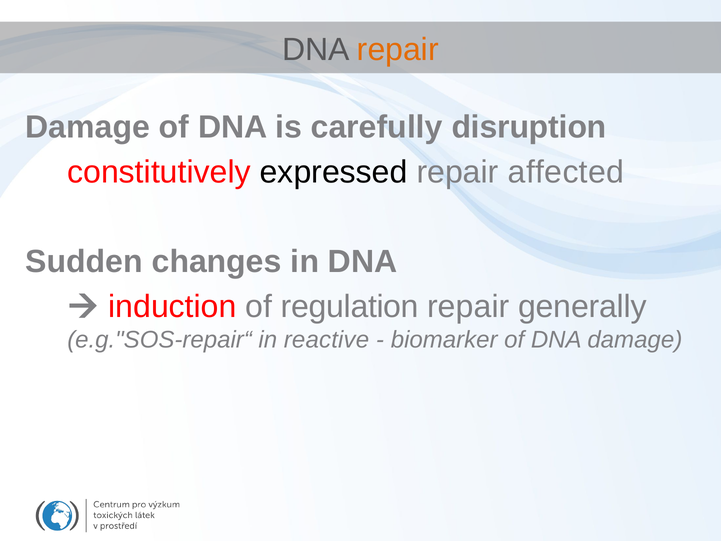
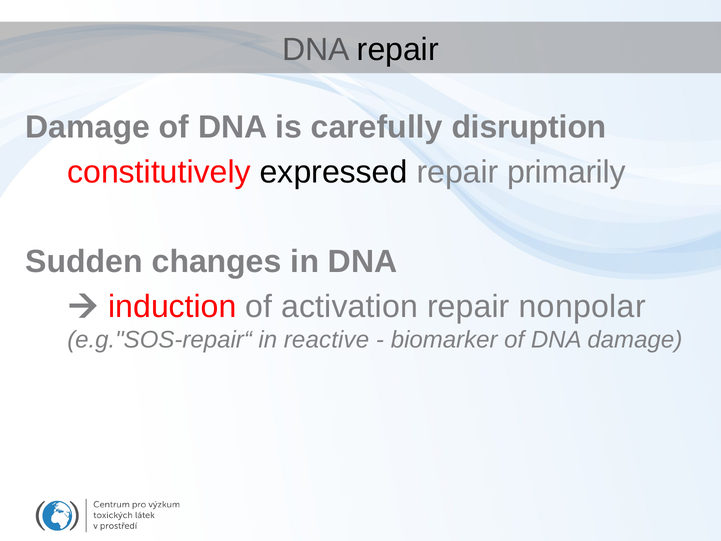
repair at (398, 50) colour: orange -> black
affected: affected -> primarily
regulation: regulation -> activation
generally: generally -> nonpolar
